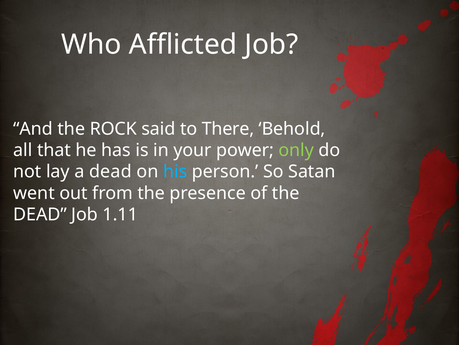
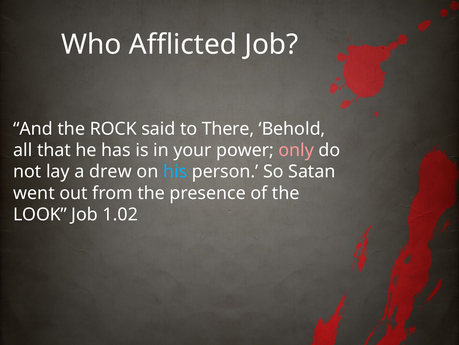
only colour: light green -> pink
a dead: dead -> drew
DEAD at (40, 214): DEAD -> LOOK
1.11: 1.11 -> 1.02
